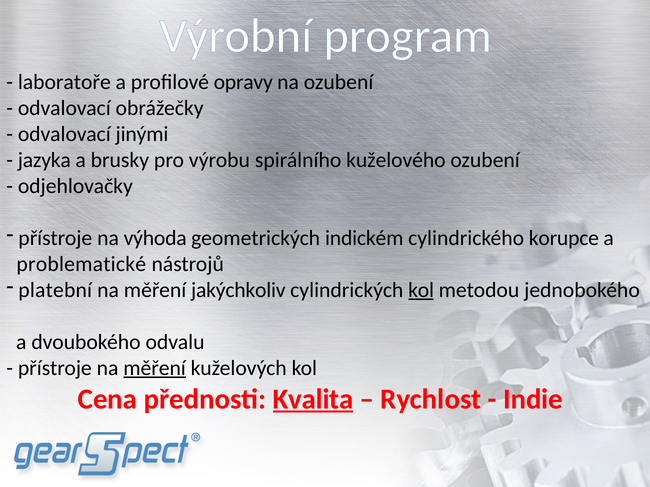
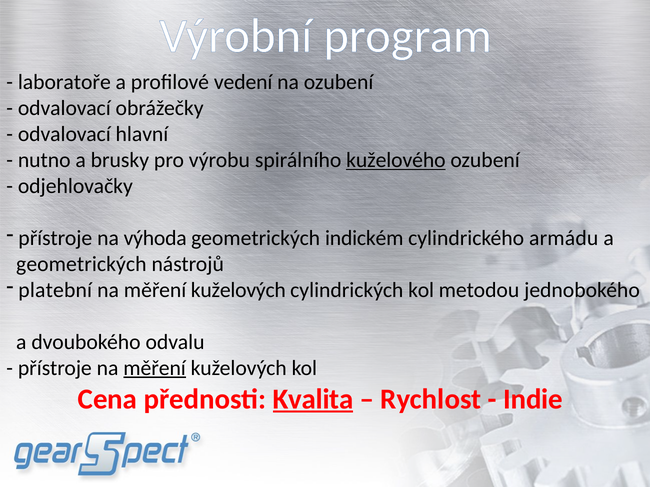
opravy: opravy -> vedení
jinými: jinými -> hlavní
jazyka: jazyka -> nutno
kuželového underline: none -> present
korupce: korupce -> armádu
problematické at (81, 264): problematické -> geometrických
jakýchkoliv at (238, 290): jakýchkoliv -> kuželových
kol at (421, 290) underline: present -> none
